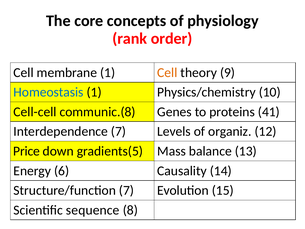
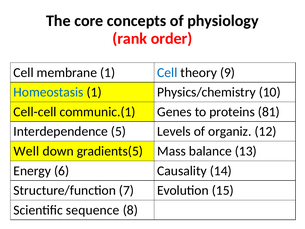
Cell at (167, 72) colour: orange -> blue
communic.(8: communic.(8 -> communic.(1
41: 41 -> 81
Interdependence 7: 7 -> 5
Price: Price -> Well
